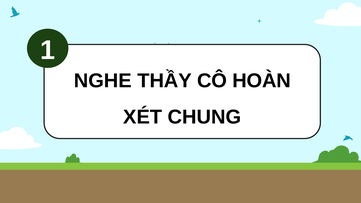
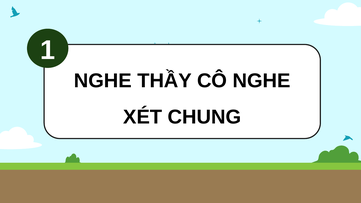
CÔ HOÀN: HOÀN -> NGHE
